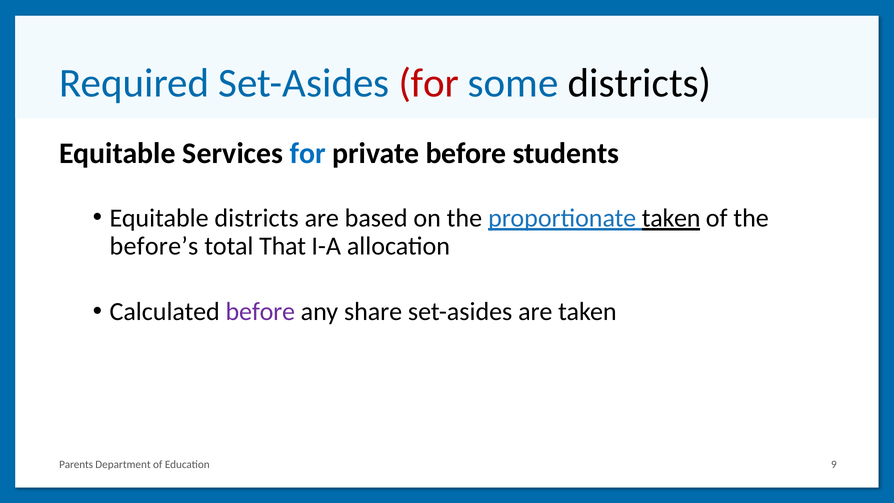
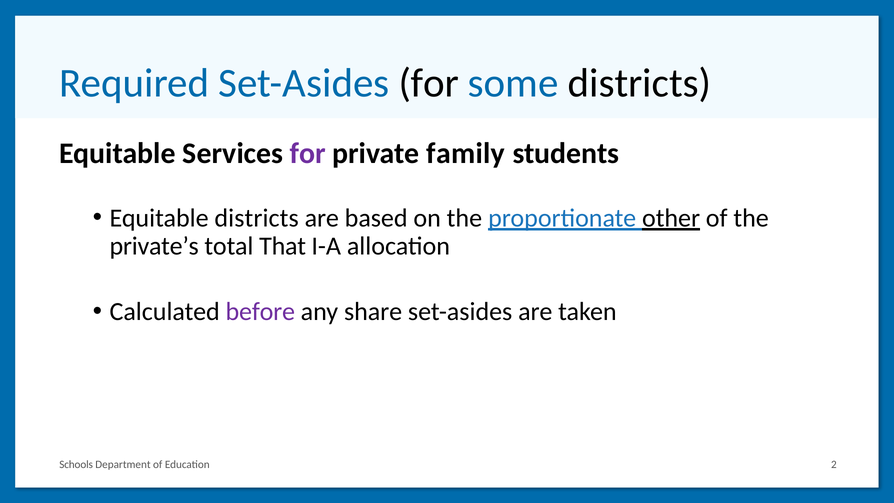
for at (429, 83) colour: red -> black
for at (308, 153) colour: blue -> purple
private before: before -> family
proportionate taken: taken -> other
before’s: before’s -> private’s
Parents: Parents -> Schools
9: 9 -> 2
